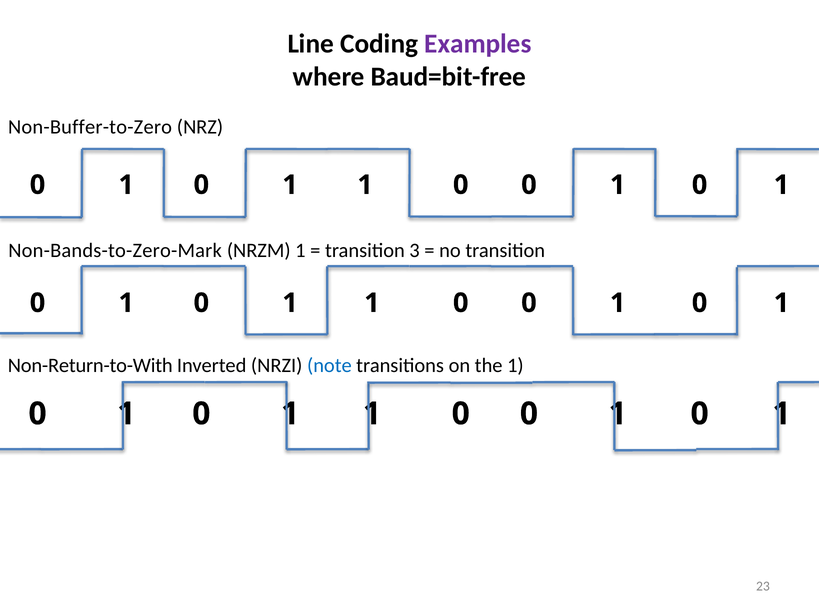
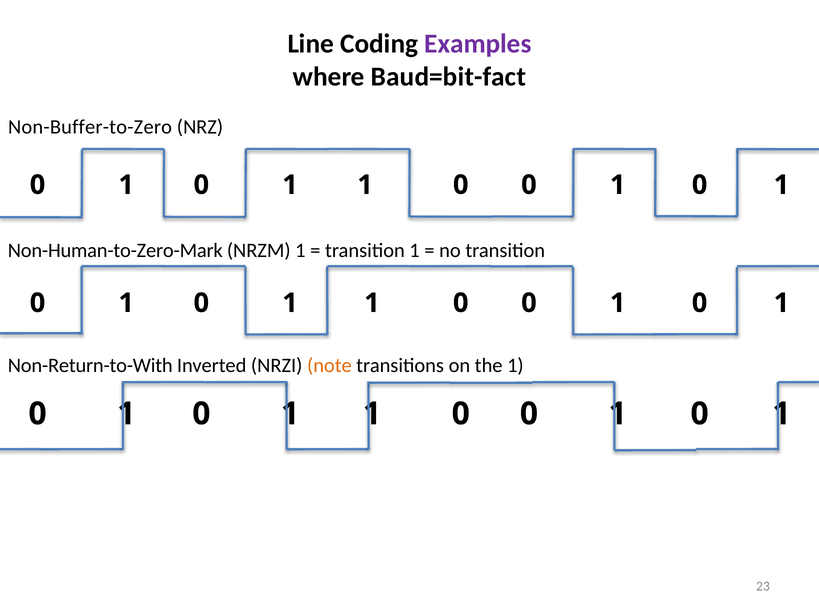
Baud=bit-free: Baud=bit-free -> Baud=bit-fact
Non-Bands-to-Zero-Mark: Non-Bands-to-Zero-Mark -> Non-Human-to-Zero-Mark
transition 3: 3 -> 1
note colour: blue -> orange
